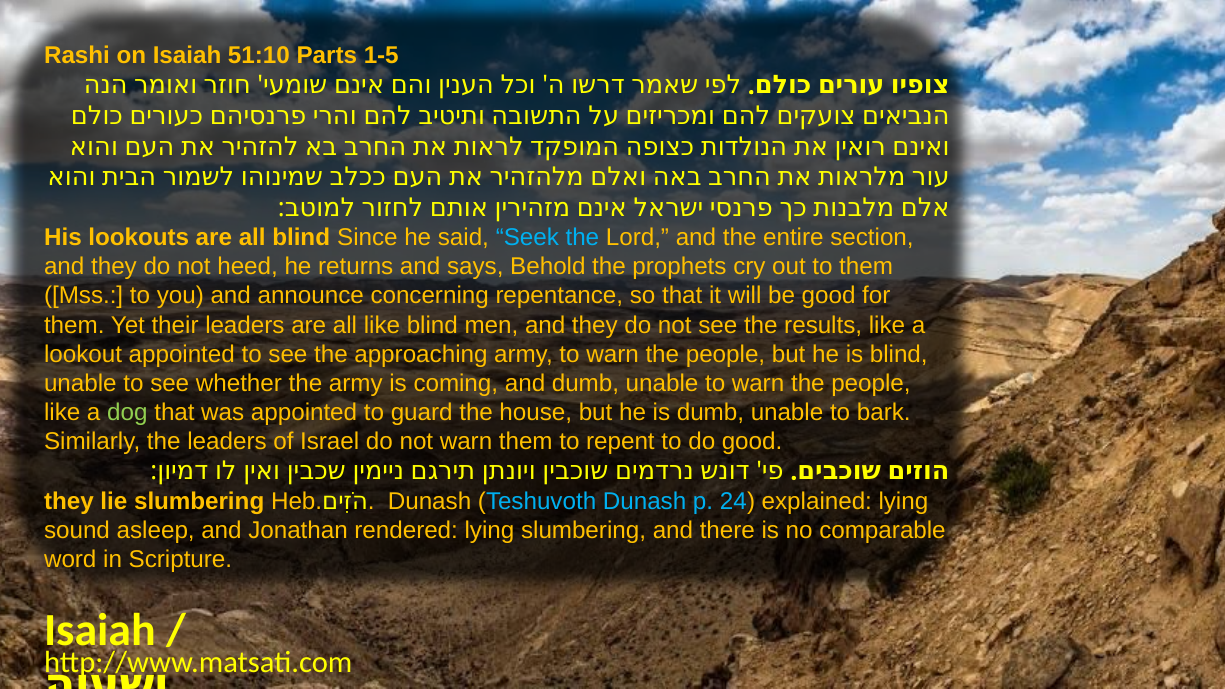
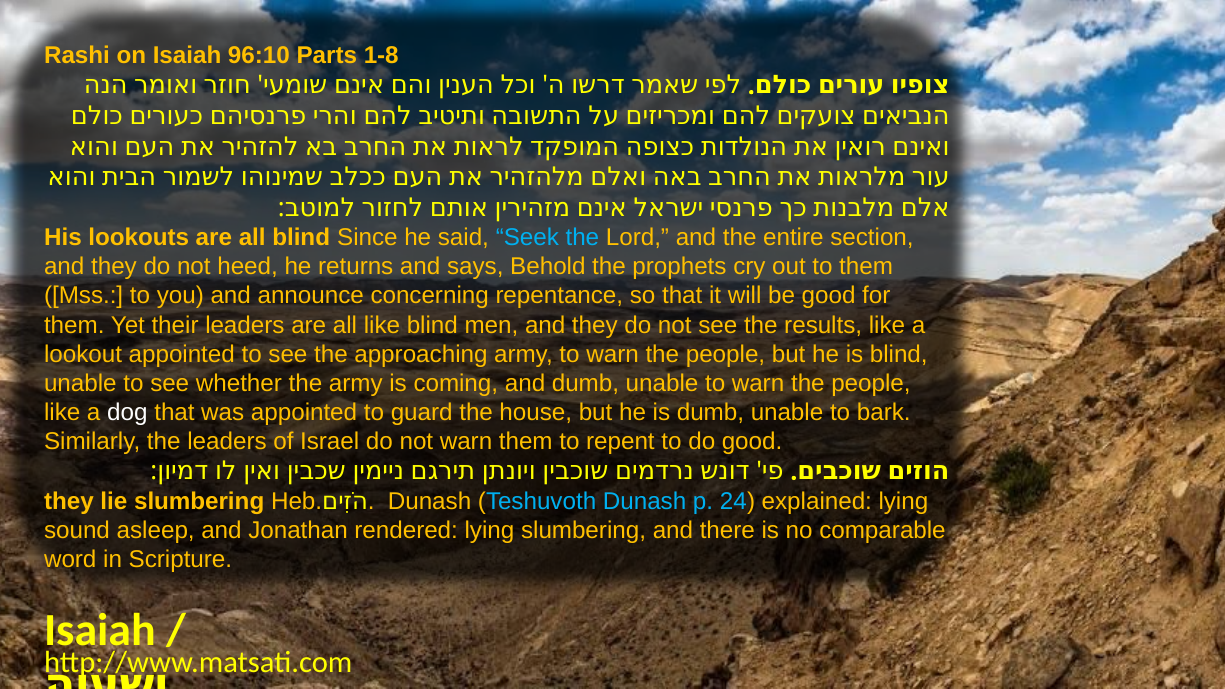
51:10: 51:10 -> 96:10
1-5: 1-5 -> 1-8
dog colour: light green -> white
